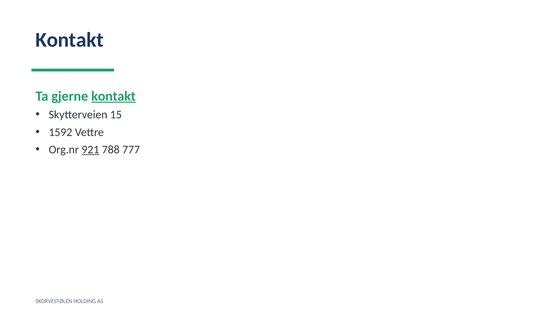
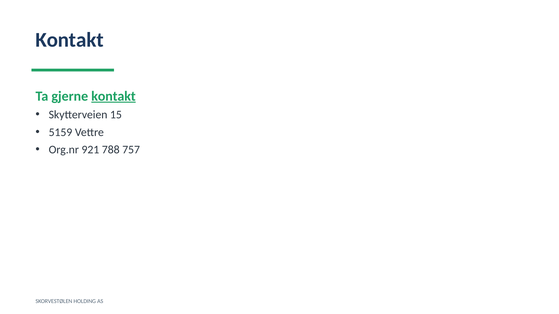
1592: 1592 -> 5159
921 underline: present -> none
777: 777 -> 757
